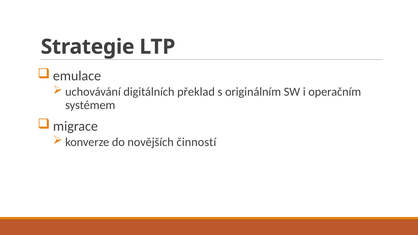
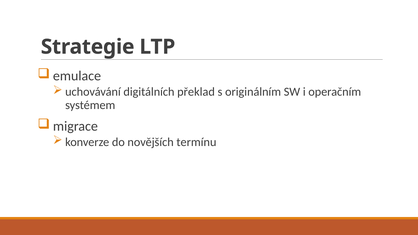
činností: činností -> termínu
